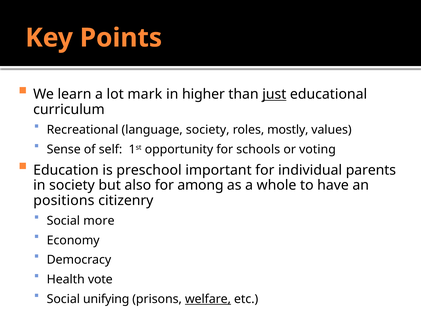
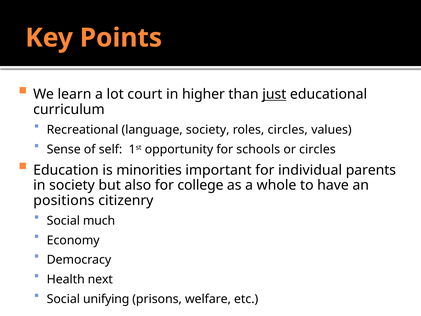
mark: mark -> court
roles mostly: mostly -> circles
or voting: voting -> circles
preschool: preschool -> minorities
among: among -> college
more: more -> much
vote: vote -> next
welfare underline: present -> none
